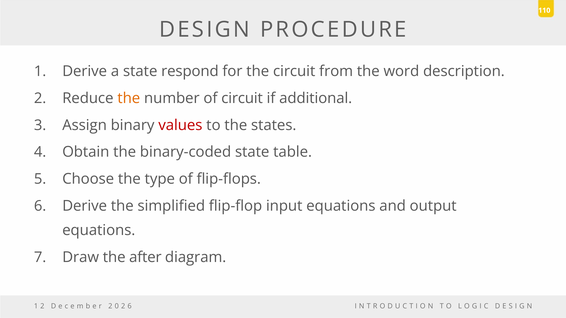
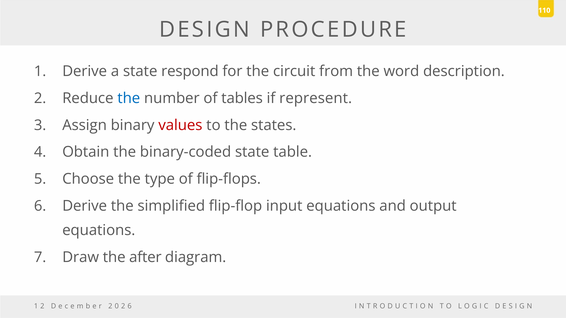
the at (129, 98) colour: orange -> blue
of circuit: circuit -> tables
additional: additional -> represent
